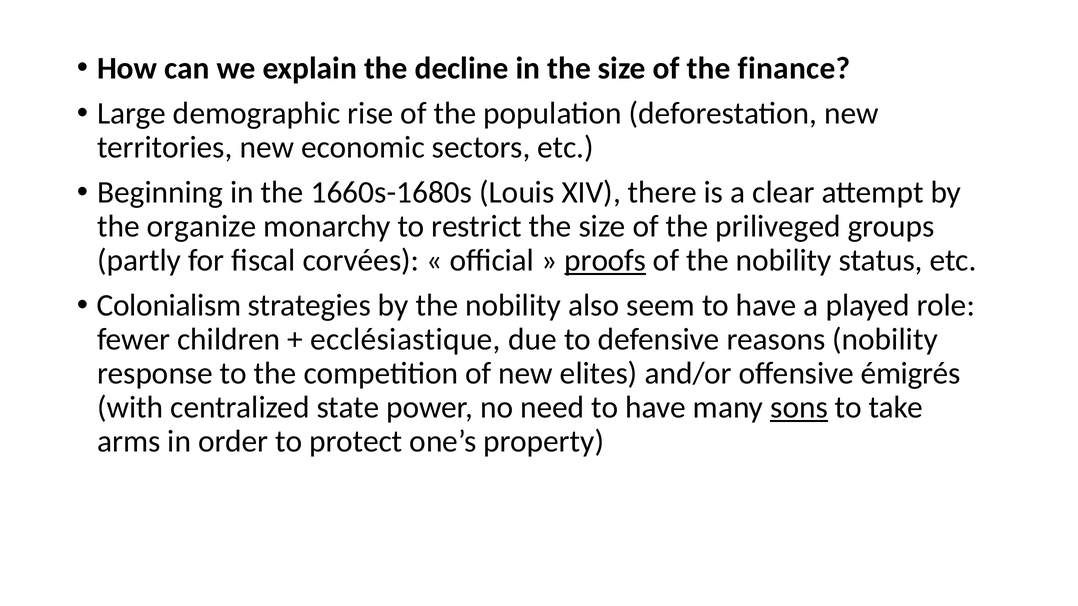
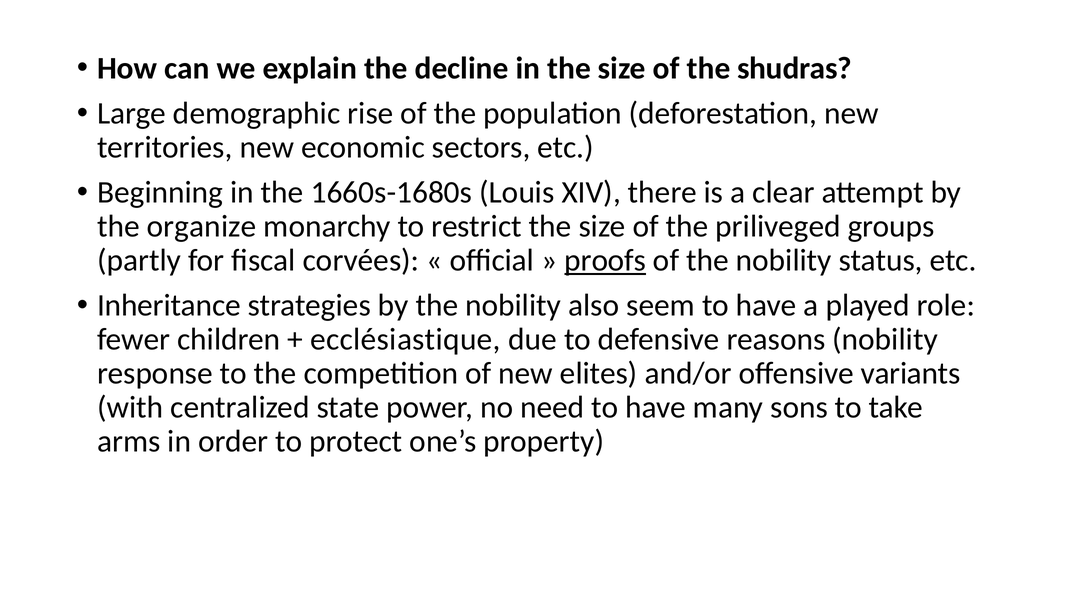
finance: finance -> shudras
Colonialism: Colonialism -> Inheritance
émigrés: émigrés -> variants
sons underline: present -> none
